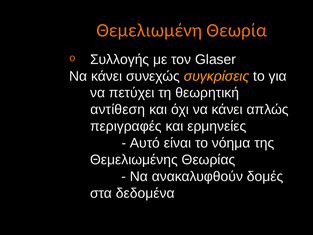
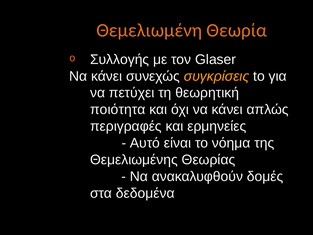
αντίθεση: αντίθεση -> ποιότητα
